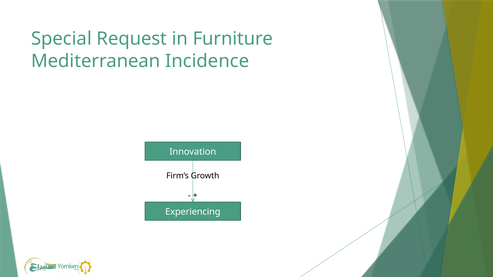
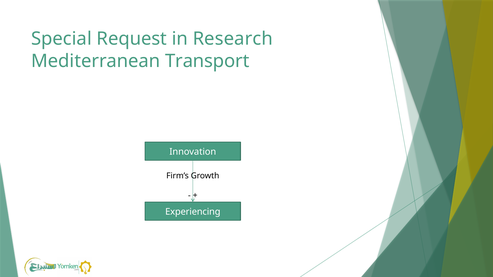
Furniture: Furniture -> Research
Incidence: Incidence -> Transport
